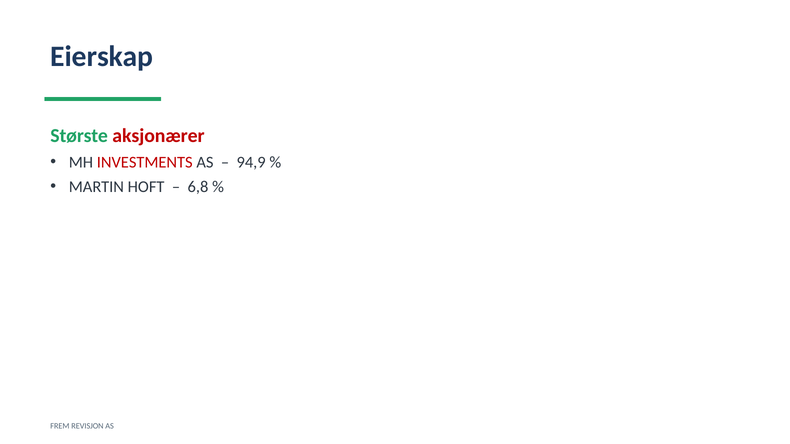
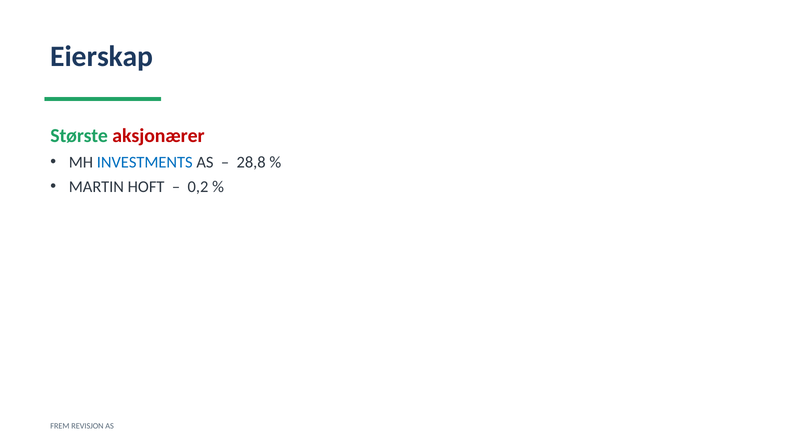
INVESTMENTS colour: red -> blue
94,9: 94,9 -> 28,8
6,8: 6,8 -> 0,2
